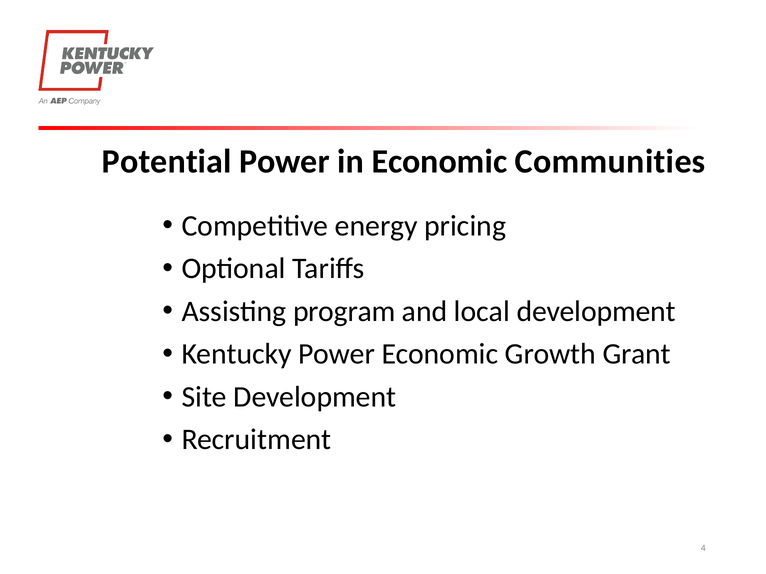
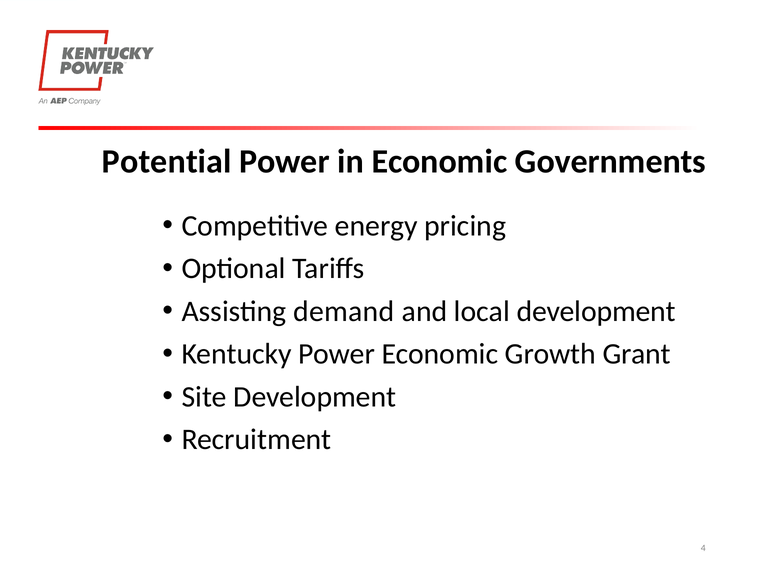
Communities: Communities -> Governments
program: program -> demand
